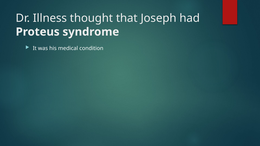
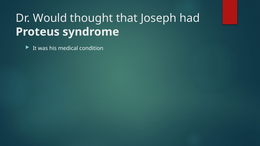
Illness: Illness -> Would
